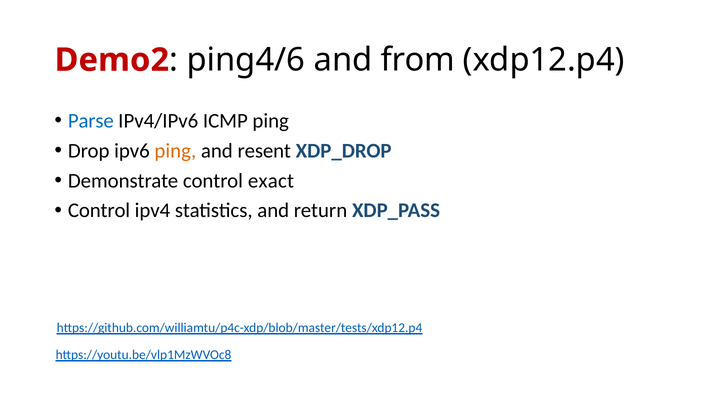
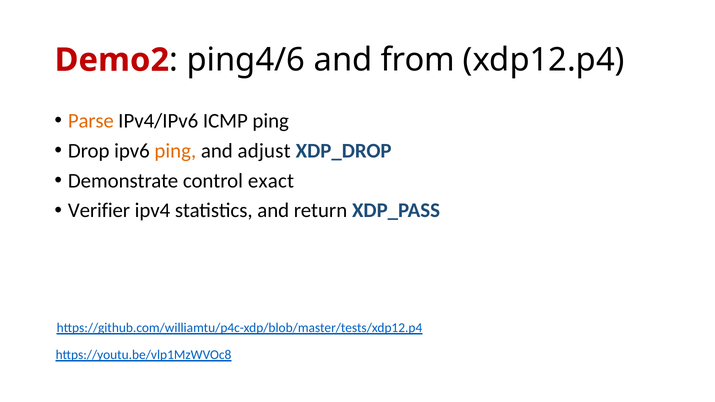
Parse colour: blue -> orange
resent: resent -> adjust
Control at (99, 211): Control -> Verifier
